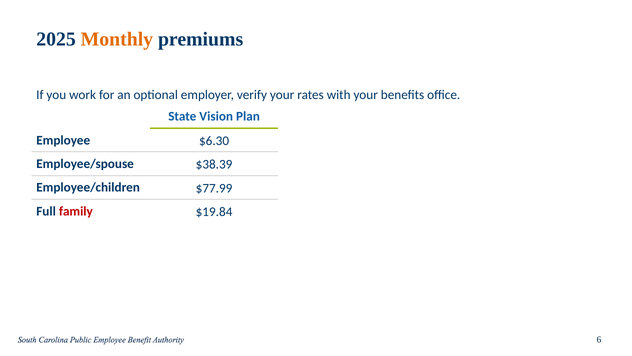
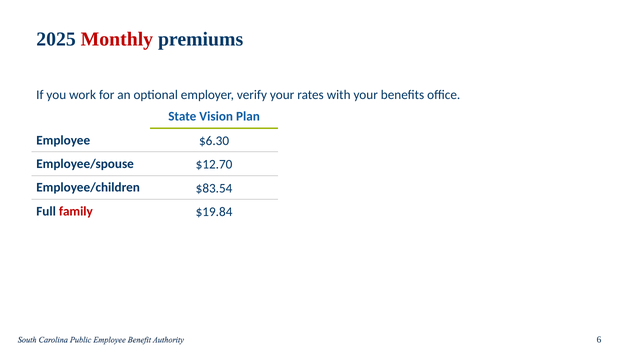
Monthly colour: orange -> red
$38.39: $38.39 -> $12.70
$77.99: $77.99 -> $83.54
